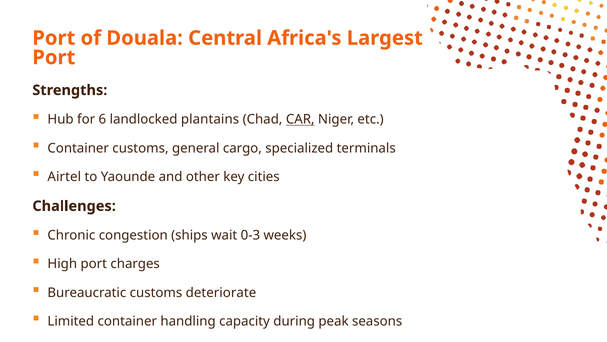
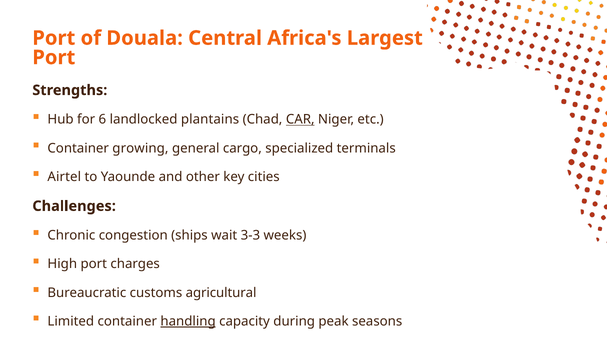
Container customs: customs -> growing
0-3: 0-3 -> 3-3
deteriorate: deteriorate -> agricultural
handling underline: none -> present
